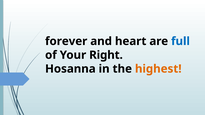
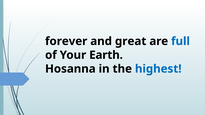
heart: heart -> great
Right: Right -> Earth
highest colour: orange -> blue
